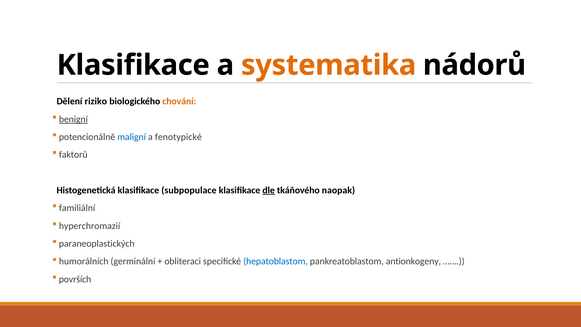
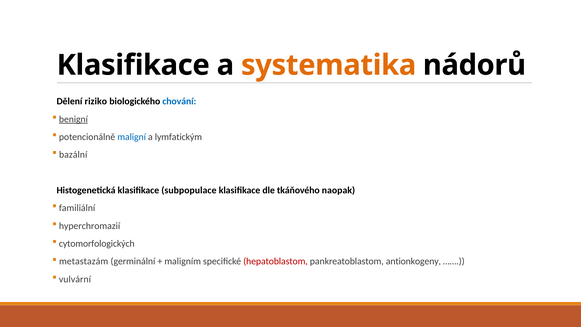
chování colour: orange -> blue
fenotypické: fenotypické -> lymfatickým
faktorů: faktorů -> bazální
dle underline: present -> none
paraneoplastických: paraneoplastických -> cytomorfologických
humorálních: humorálních -> metastazám
obliteraci: obliteraci -> maligním
hepatoblastom colour: blue -> red
površích: površích -> vulvární
